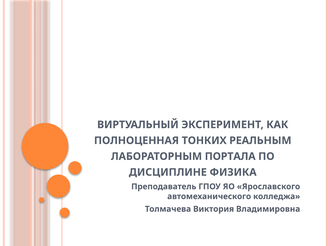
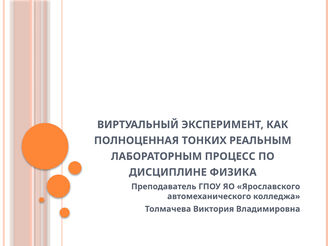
ПОРТАЛА: ПОРТАЛА -> ПРОЦЕСС
